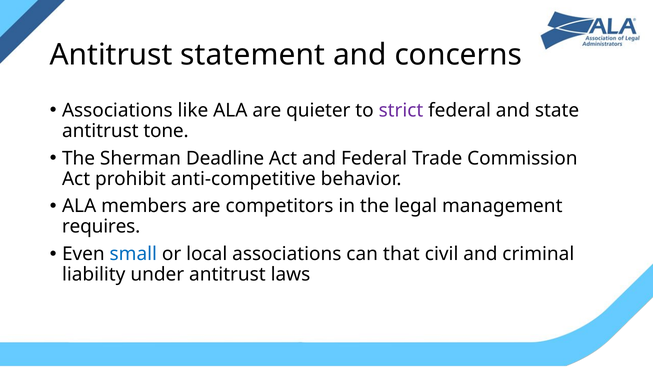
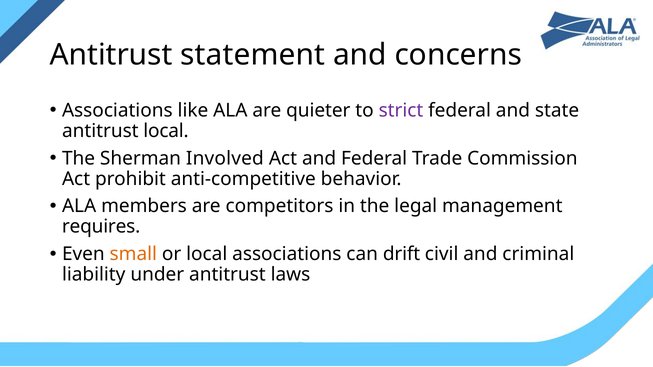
antitrust tone: tone -> local
Deadline: Deadline -> Involved
small colour: blue -> orange
that: that -> drift
